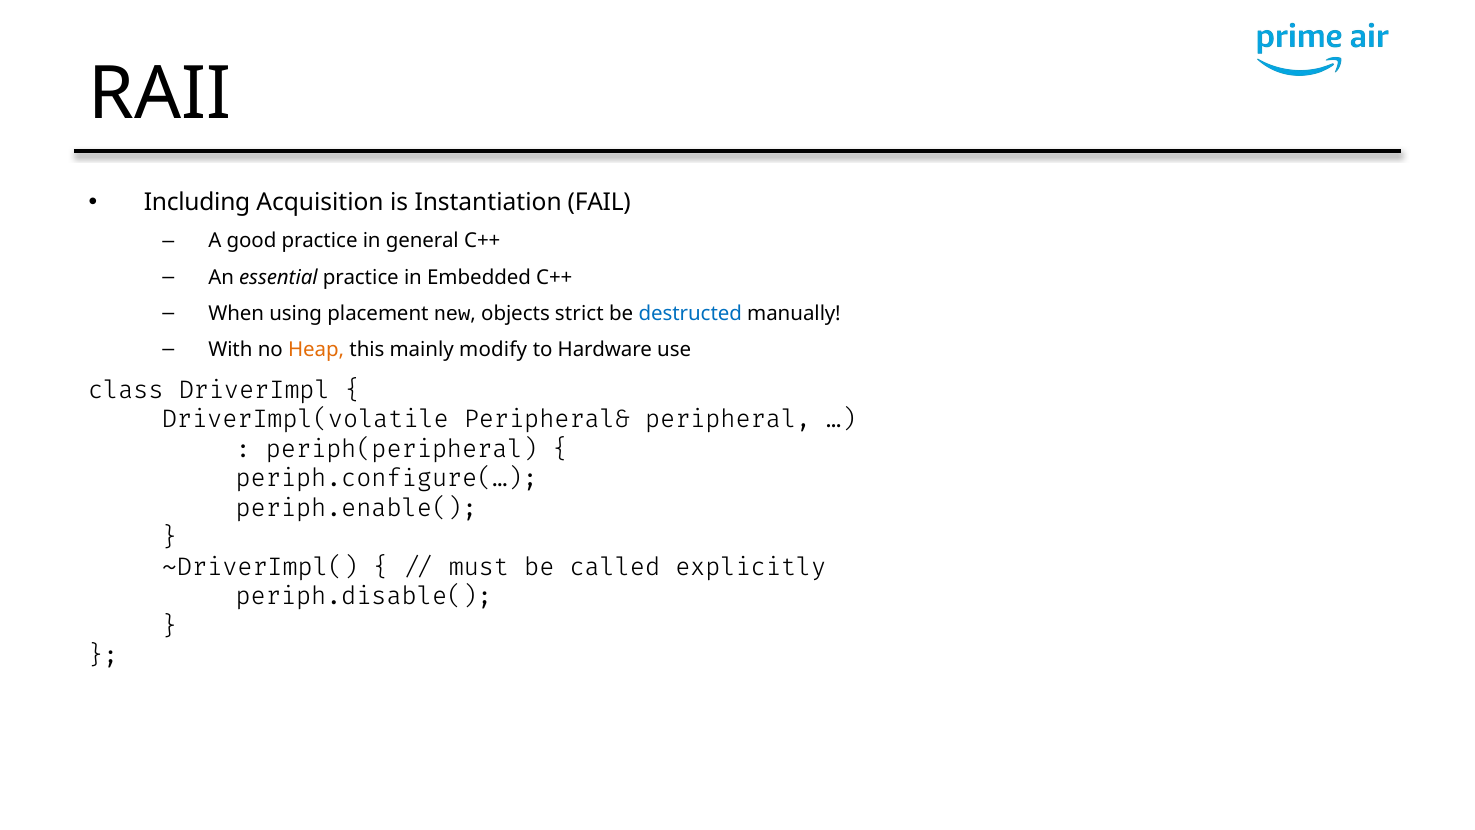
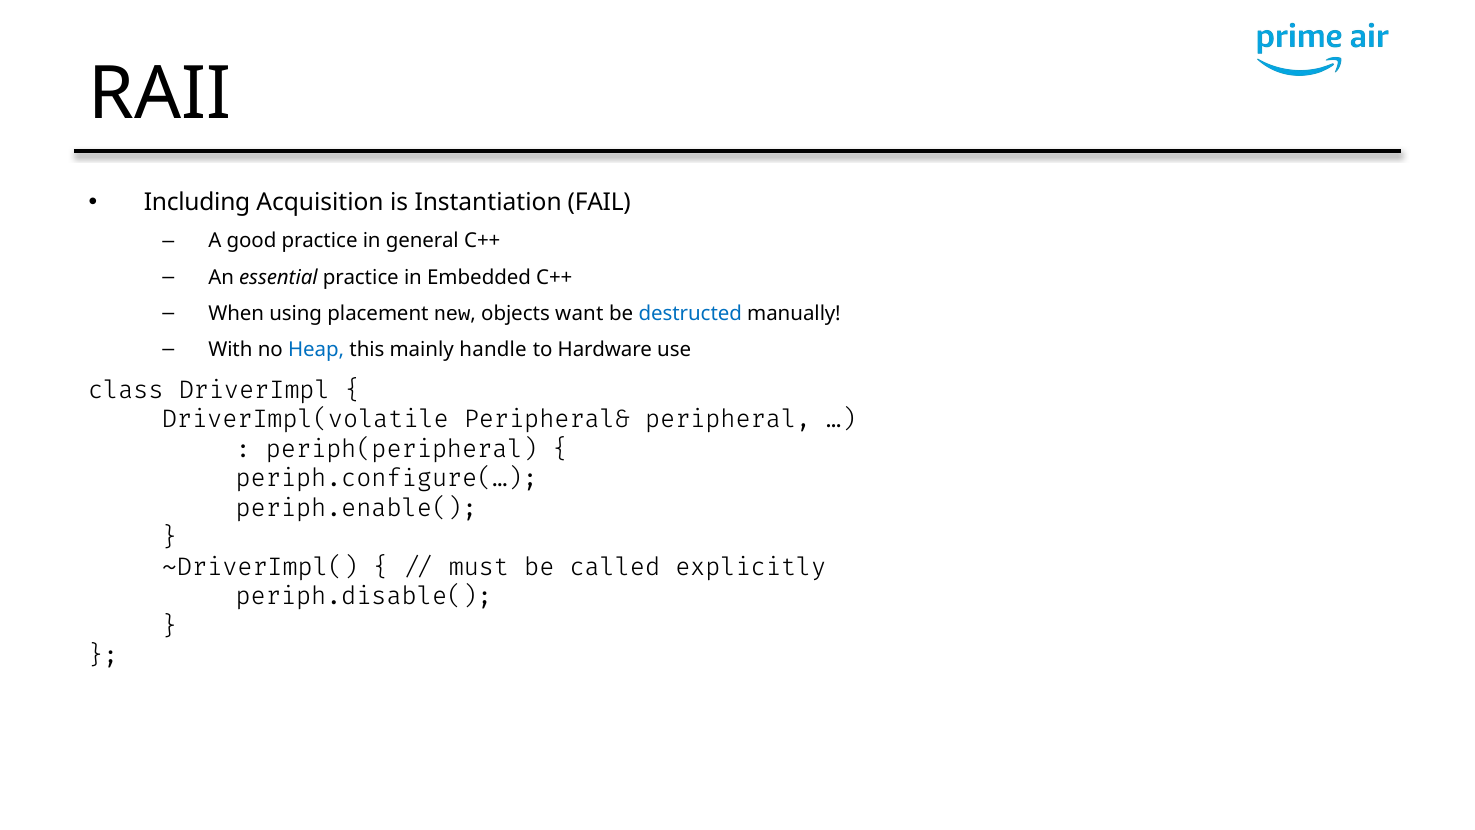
strict: strict -> want
Heap colour: orange -> blue
modify: modify -> handle
